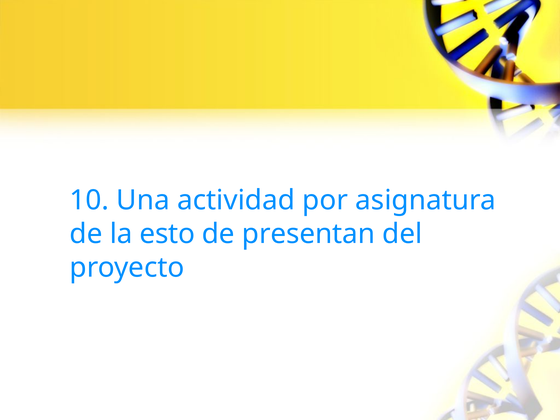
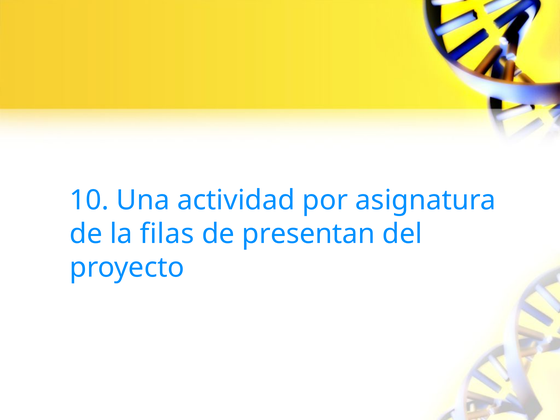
esto: esto -> filas
